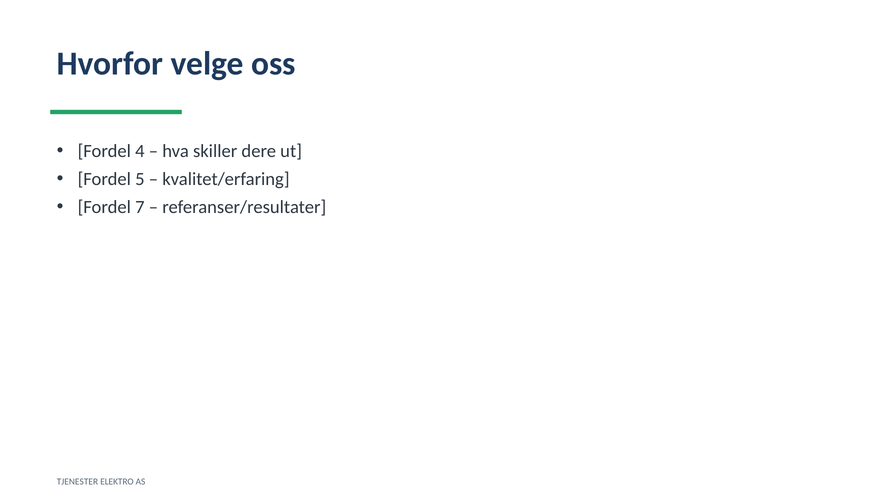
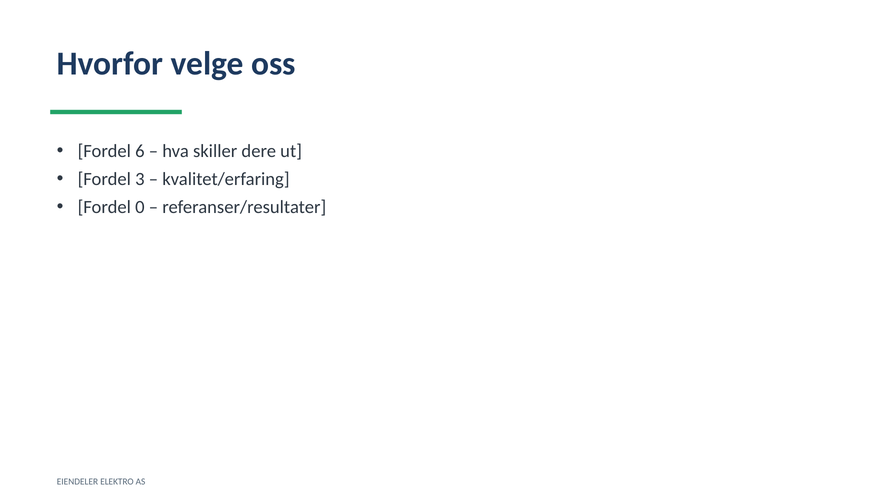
4: 4 -> 6
5: 5 -> 3
7: 7 -> 0
TJENESTER: TJENESTER -> EIENDELER
